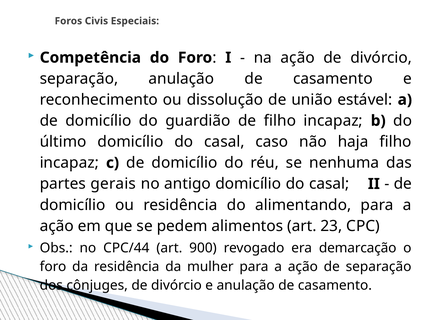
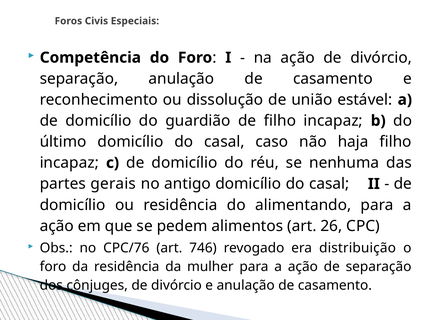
23: 23 -> 26
CPC/44: CPC/44 -> CPC/76
900: 900 -> 746
demarcação: demarcação -> distribuição
